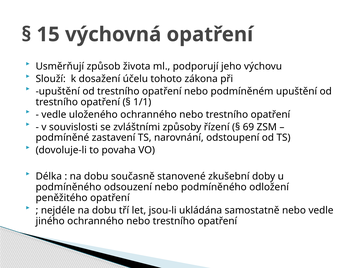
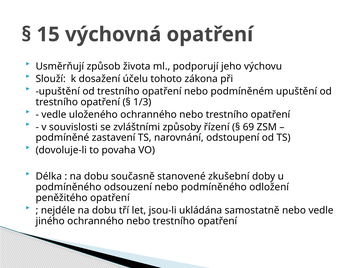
1/1: 1/1 -> 1/3
